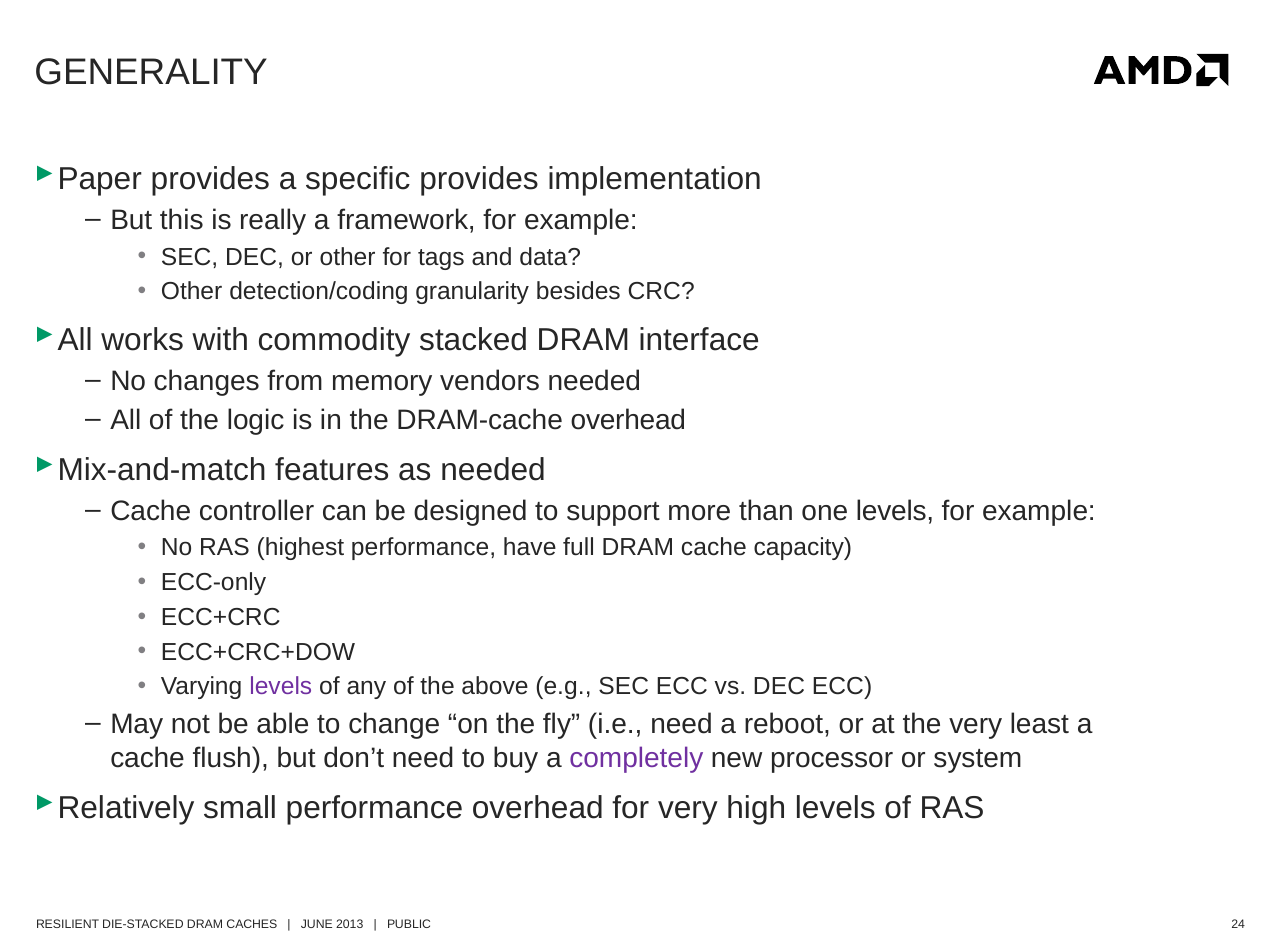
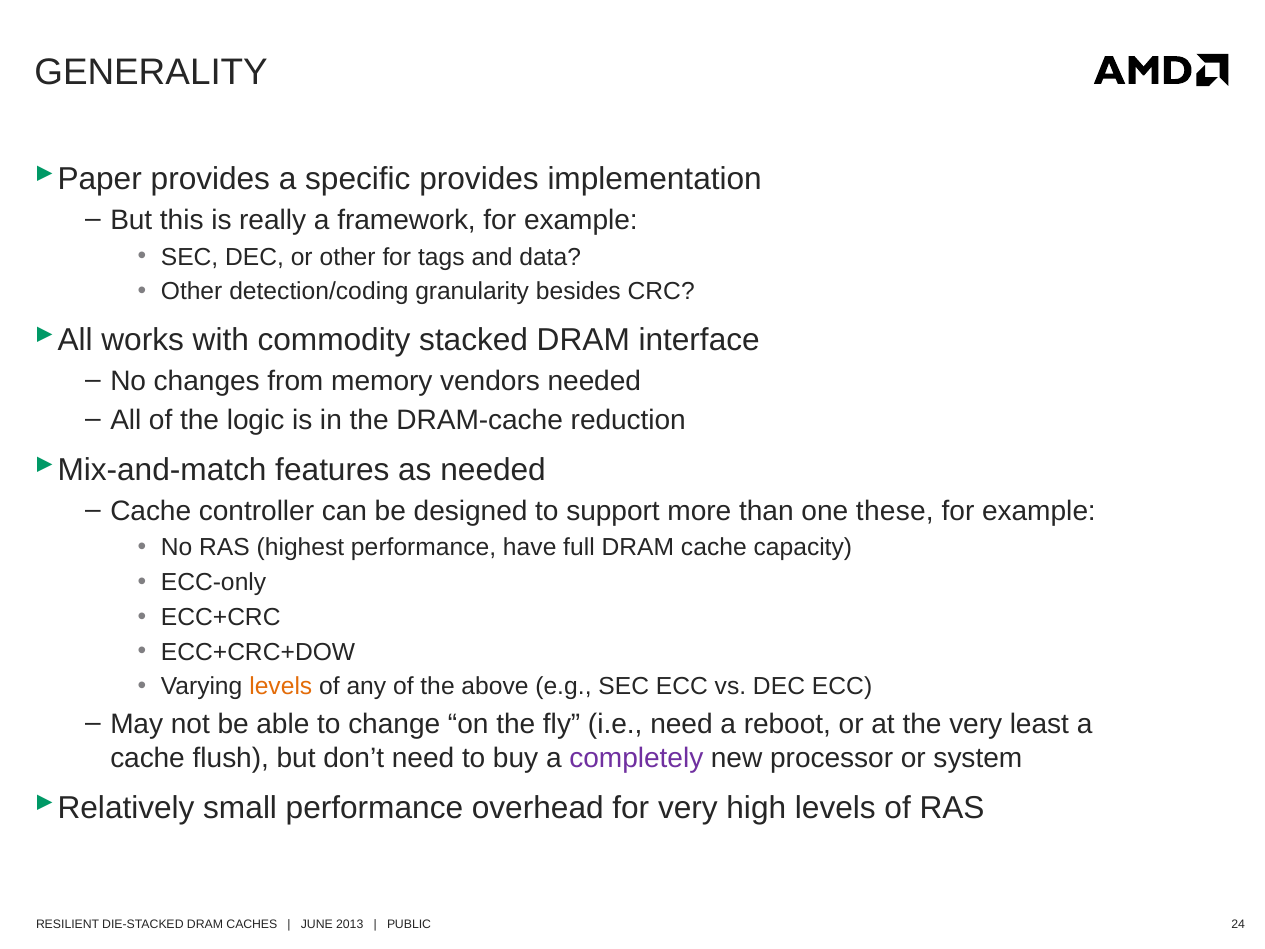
DRAM-cache overhead: overhead -> reduction
one levels: levels -> these
levels at (281, 687) colour: purple -> orange
